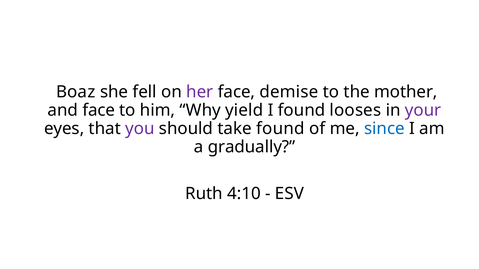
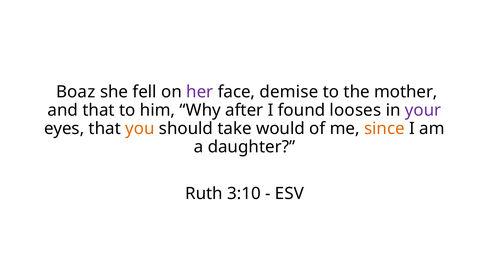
and face: face -> that
yield: yield -> after
you colour: purple -> orange
take found: found -> would
since colour: blue -> orange
gradually: gradually -> daughter
4:10: 4:10 -> 3:10
